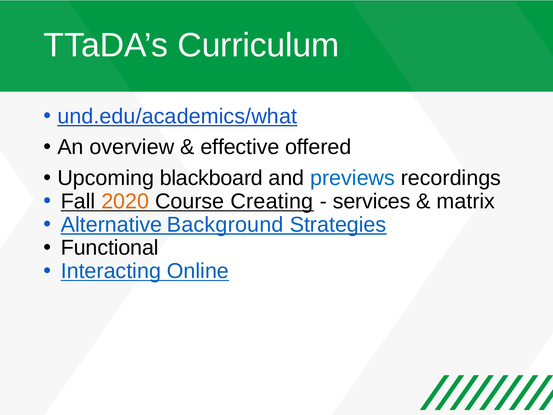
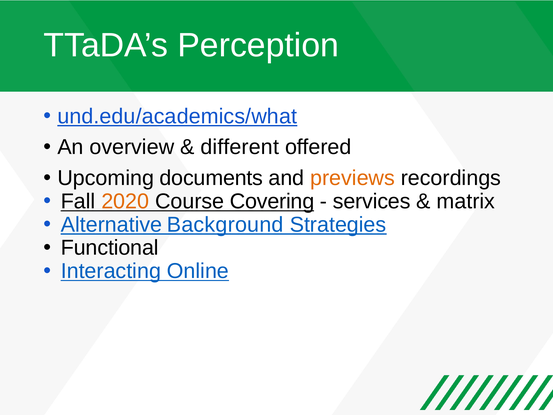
Curriculum: Curriculum -> Perception
effective: effective -> different
blackboard: blackboard -> documents
previews colour: blue -> orange
Creating: Creating -> Covering
